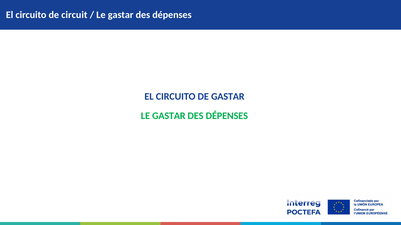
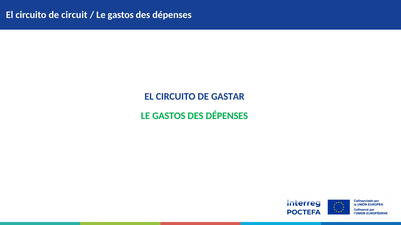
gastar at (121, 15): gastar -> gastos
GASTAR at (169, 116): GASTAR -> GASTOS
